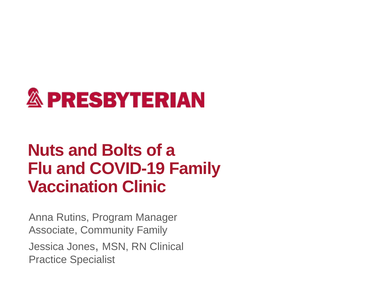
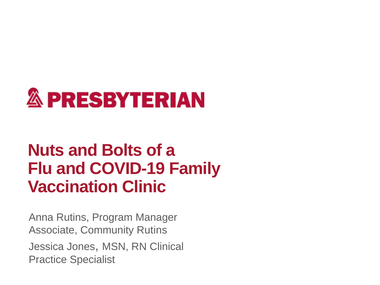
Community Family: Family -> Rutins
